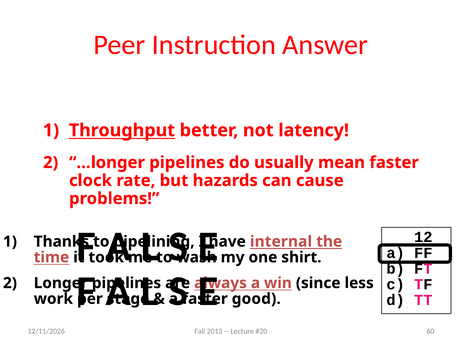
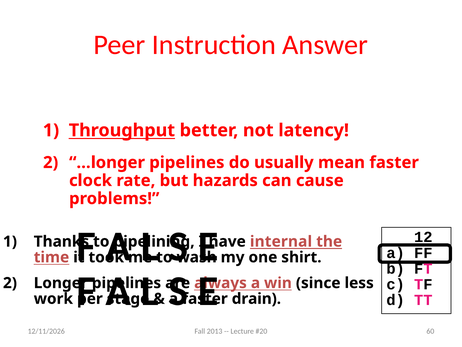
good: good -> drain
